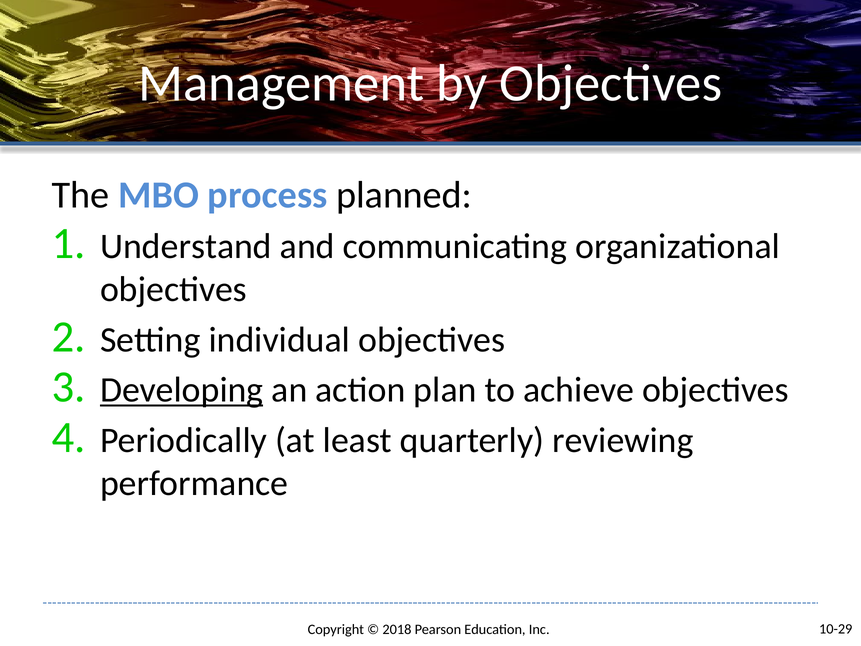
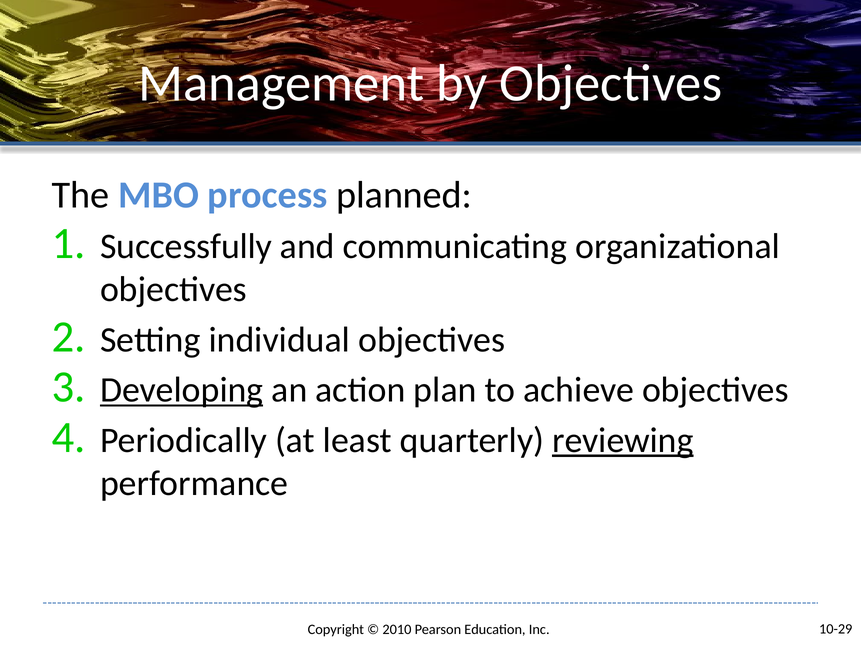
Understand: Understand -> Successfully
reviewing underline: none -> present
2018: 2018 -> 2010
